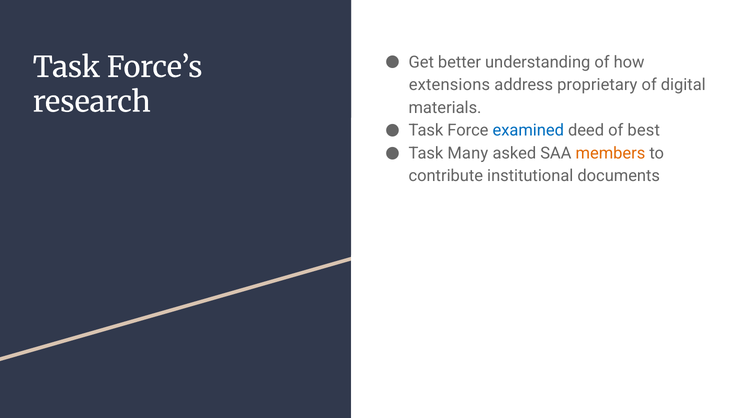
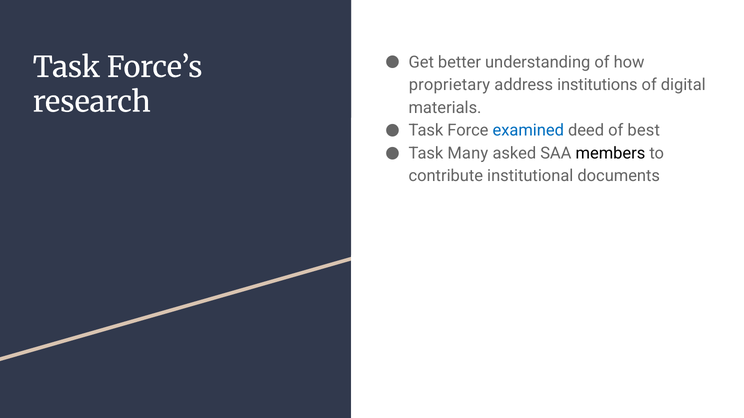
extensions: extensions -> proprietary
proprietary: proprietary -> institutions
members colour: orange -> black
